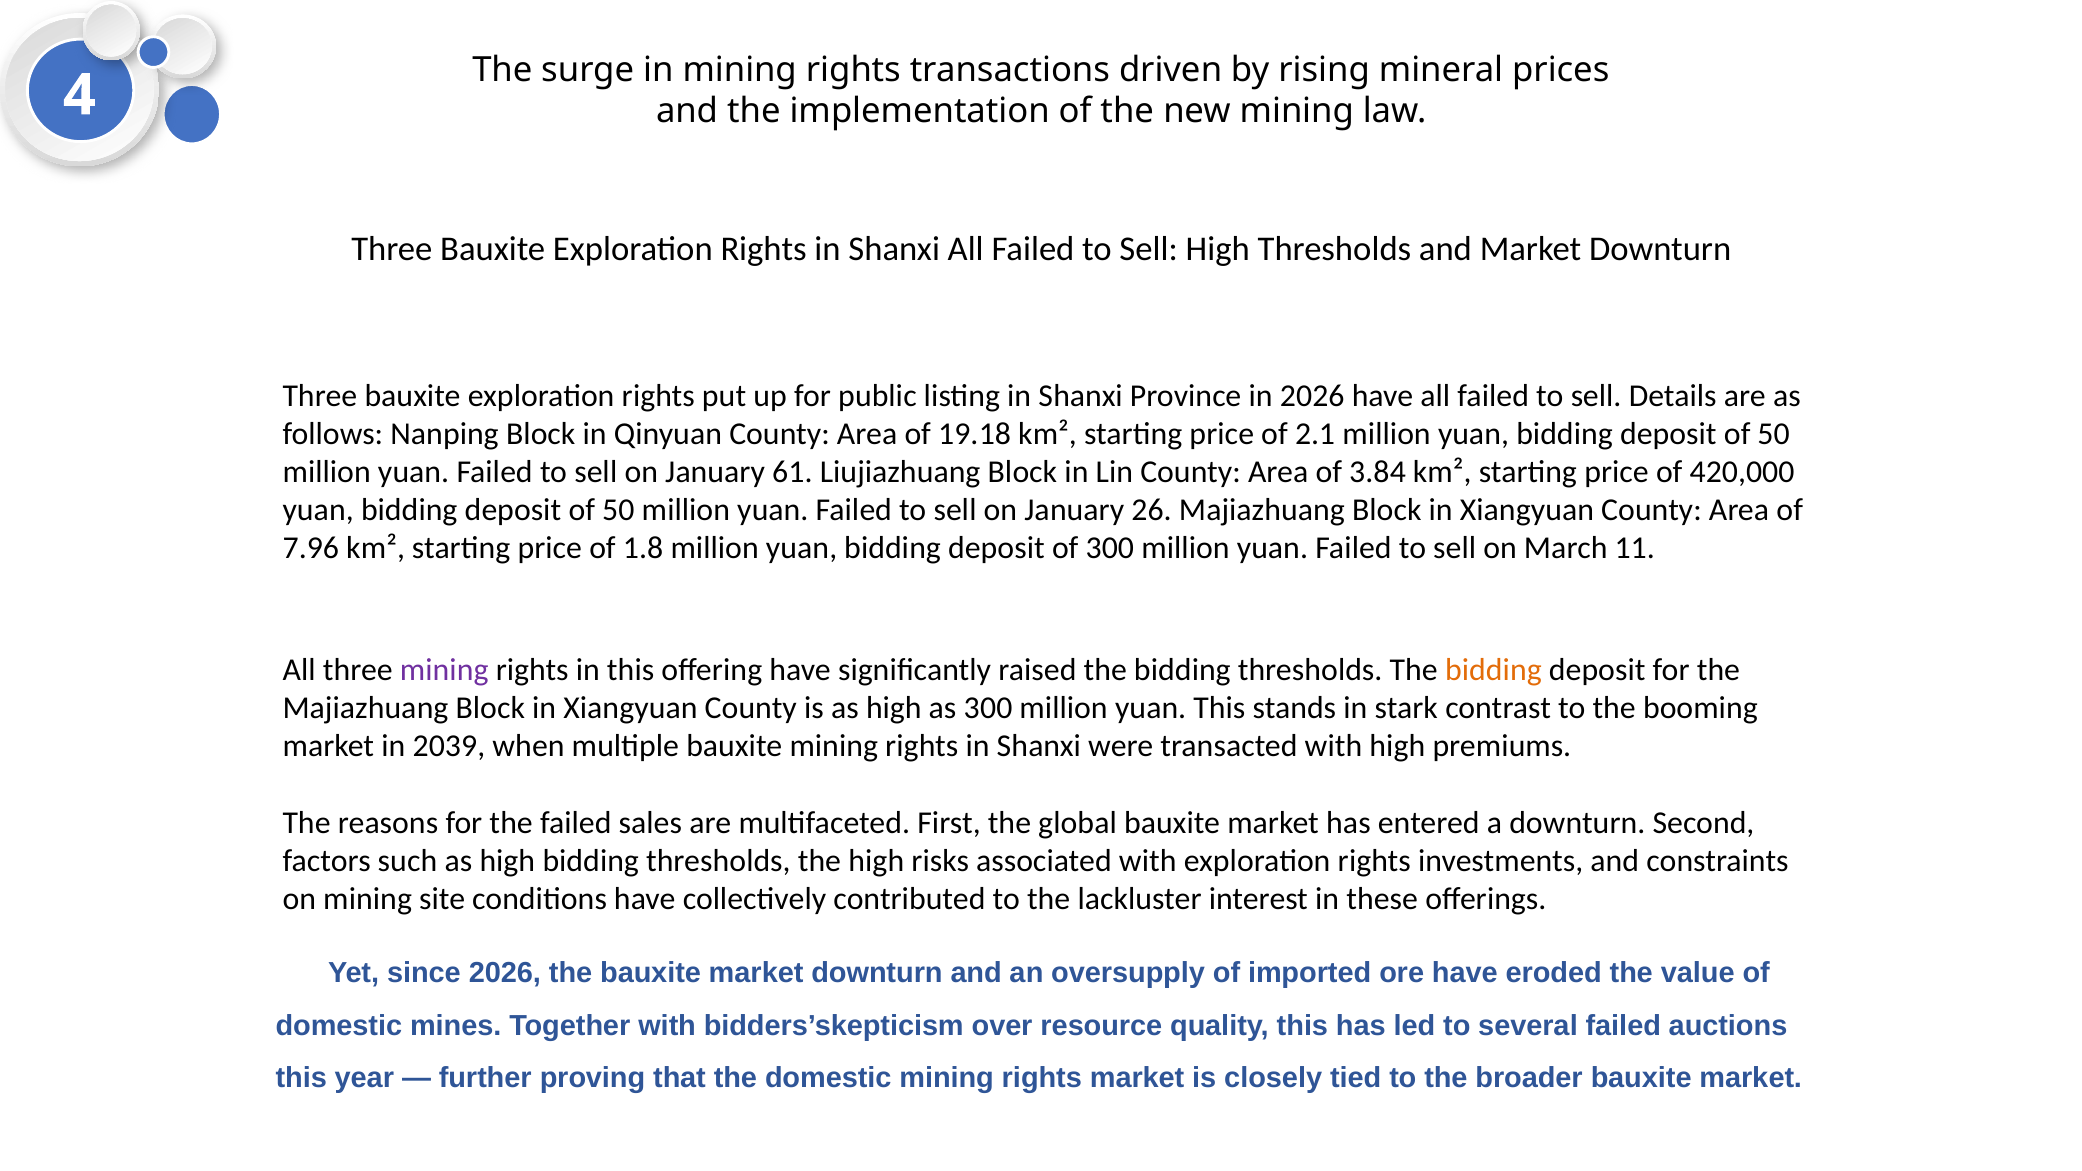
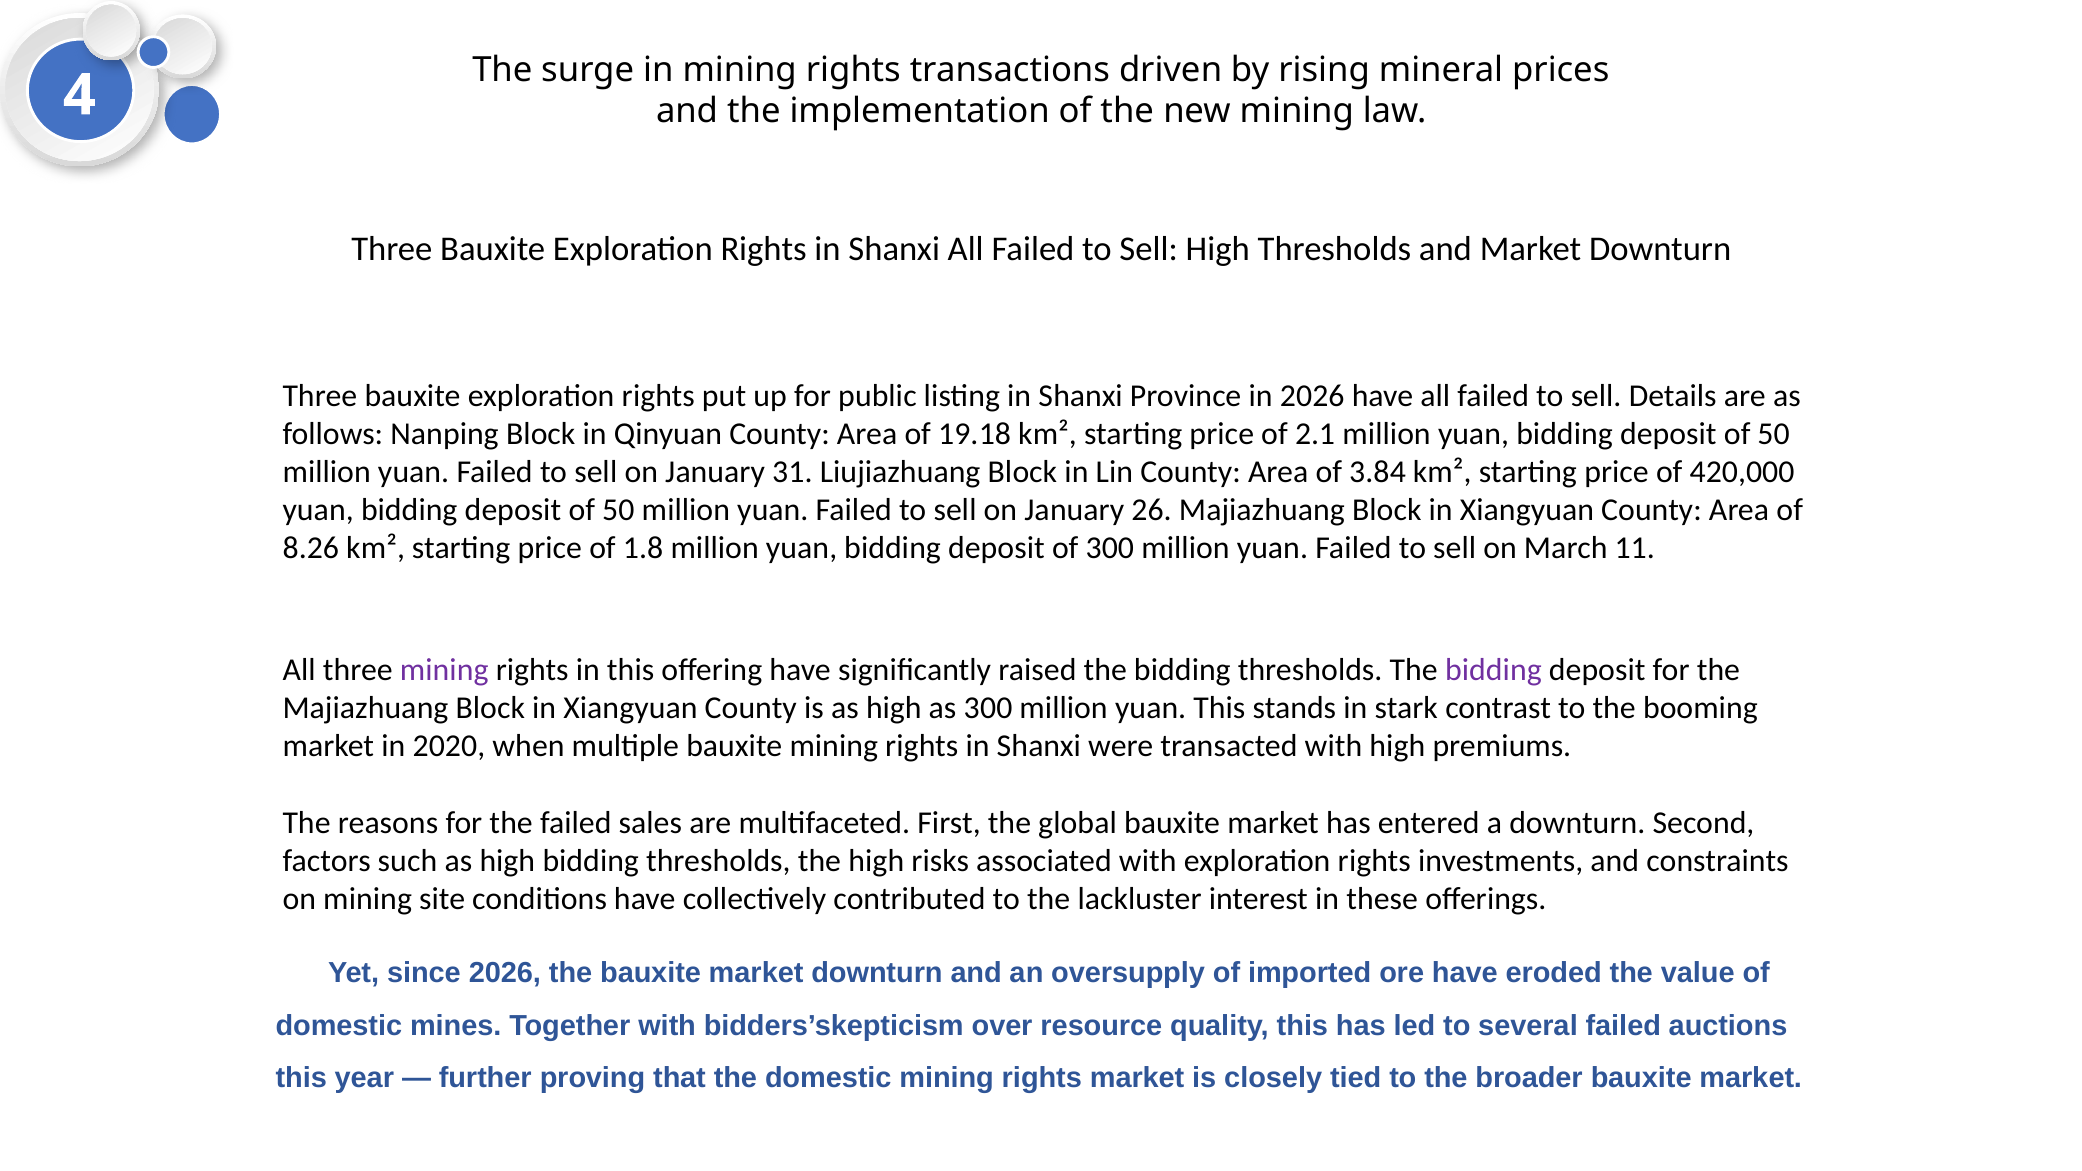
61: 61 -> 31
7.96: 7.96 -> 8.26
bidding at (1493, 670) colour: orange -> purple
2039: 2039 -> 2020
